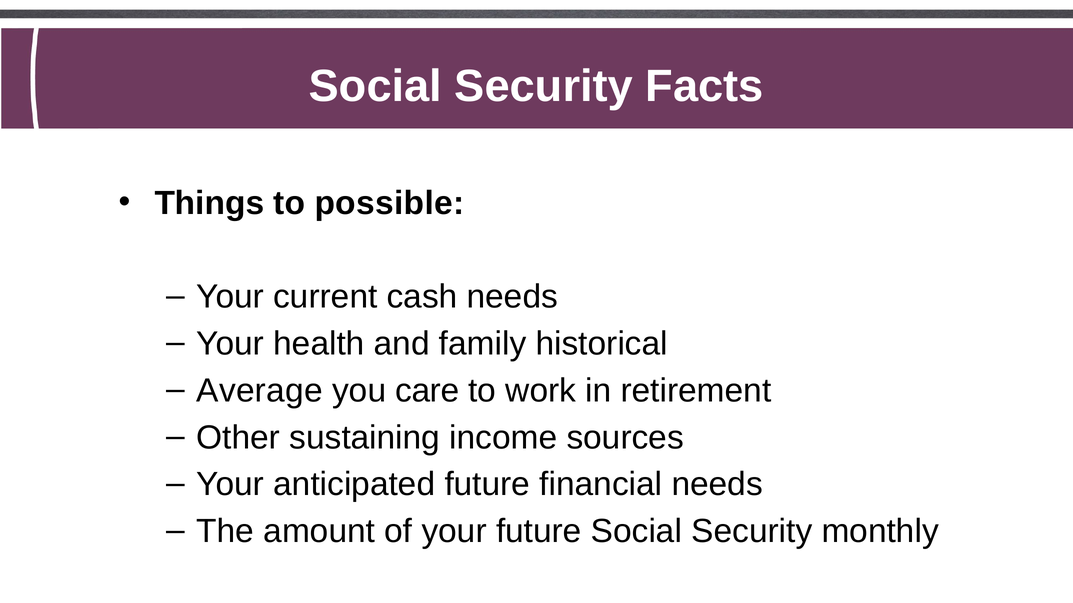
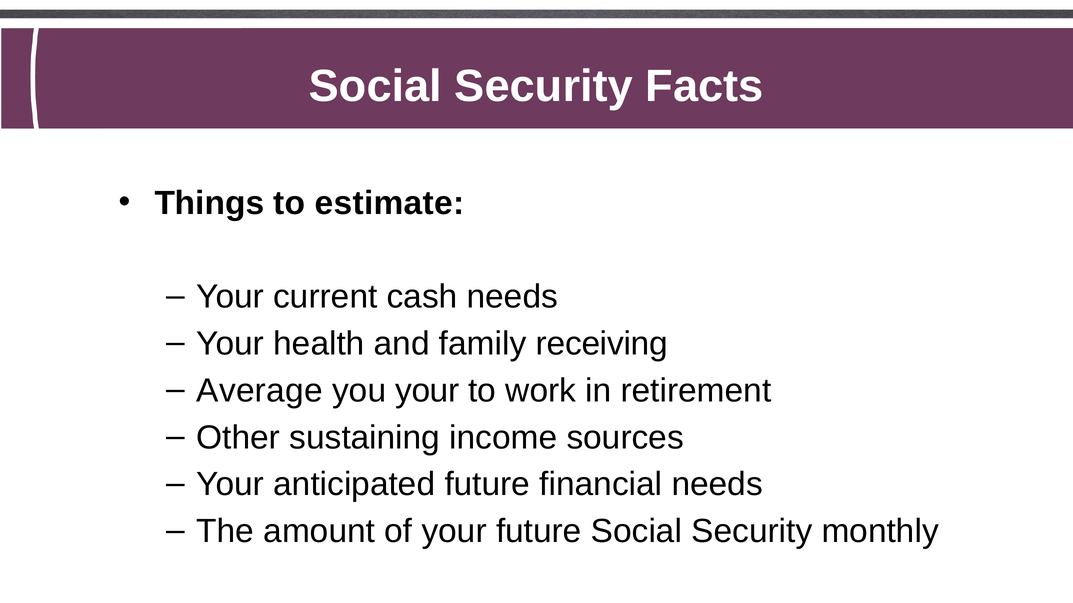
possible: possible -> estimate
historical: historical -> receiving
you care: care -> your
